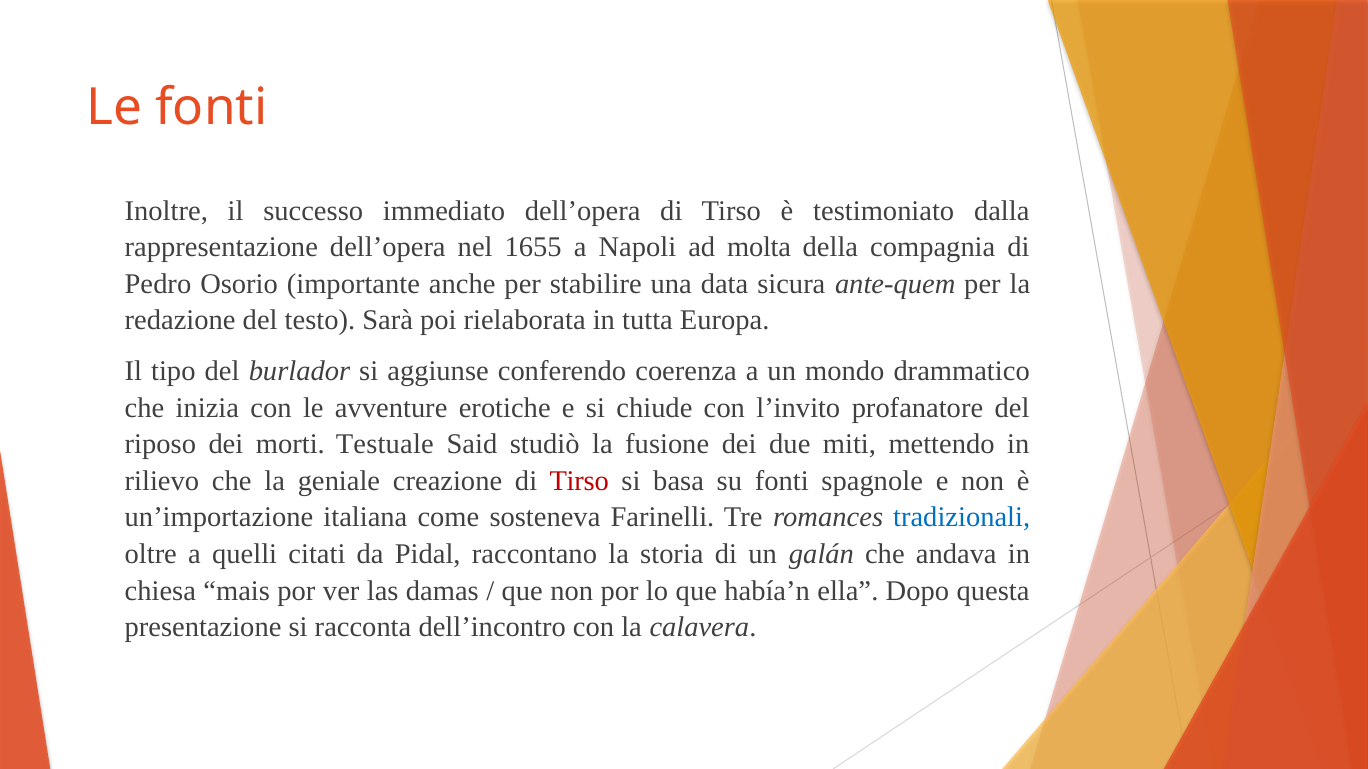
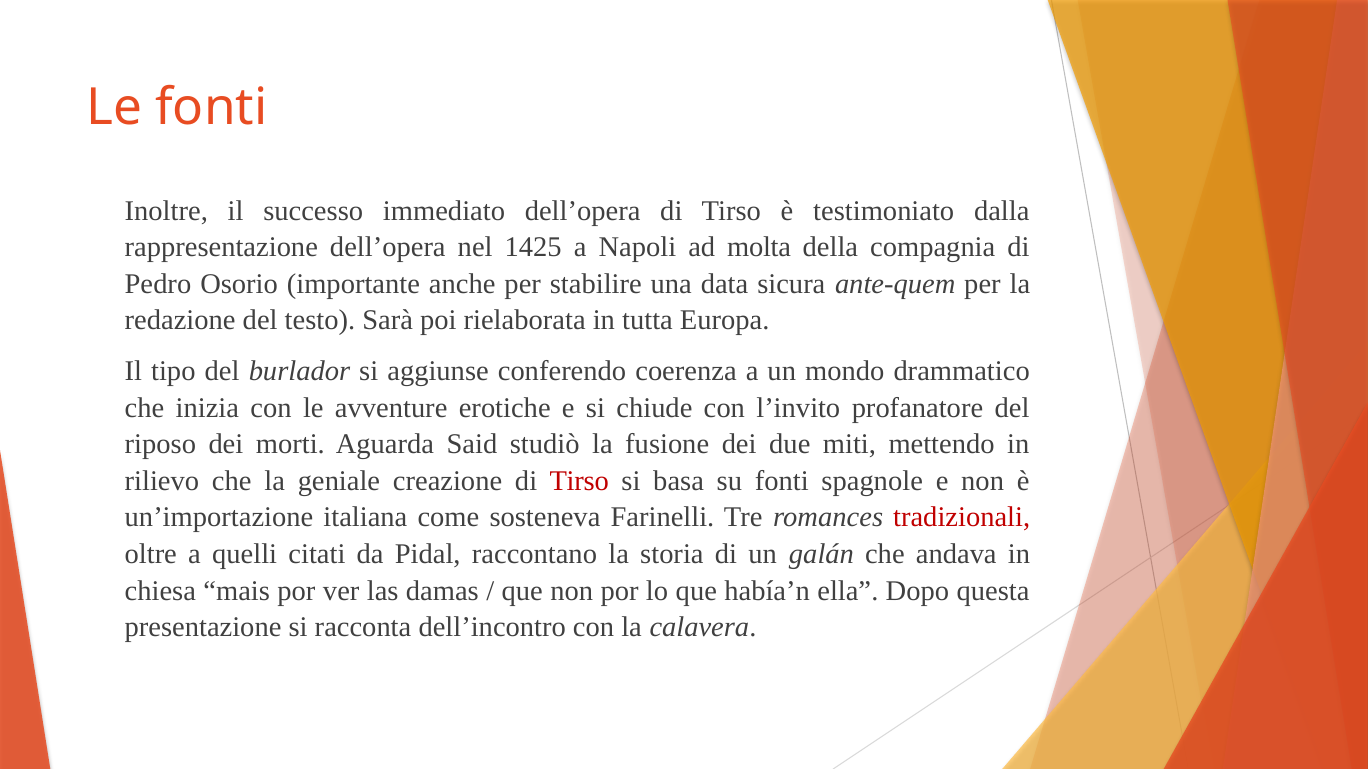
1655: 1655 -> 1425
Testuale: Testuale -> Aguarda
tradizionali colour: blue -> red
